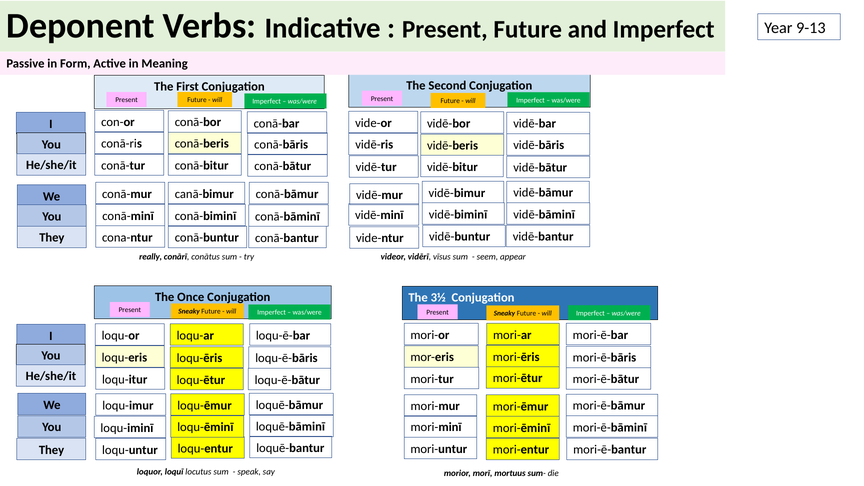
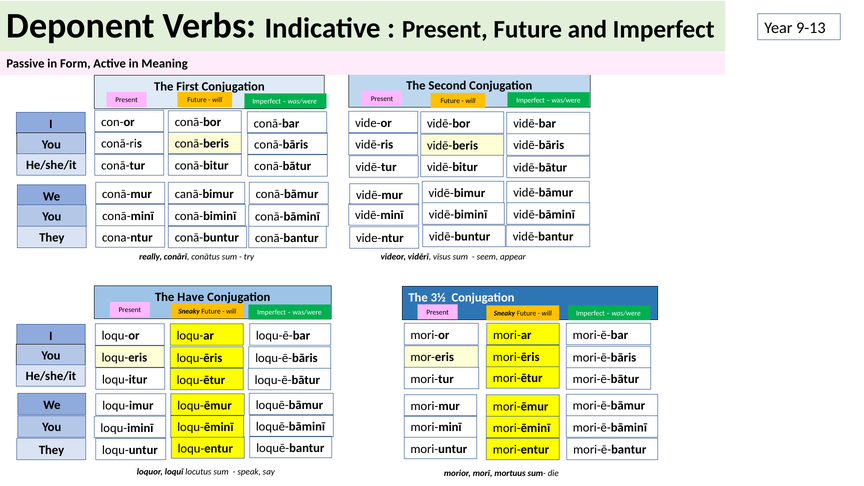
Once: Once -> Have
